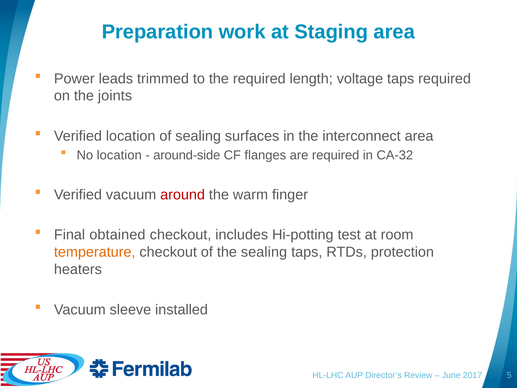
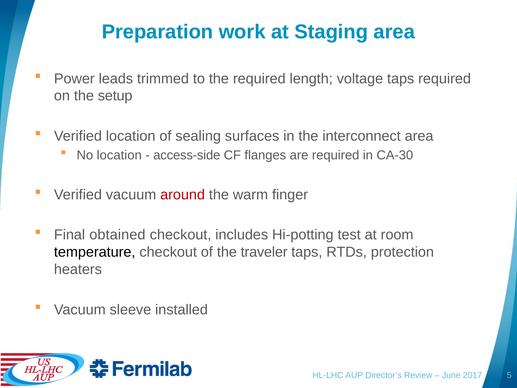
joints: joints -> setup
around-side: around-side -> access-side
CA-32: CA-32 -> CA-30
temperature colour: orange -> black
the sealing: sealing -> traveler
